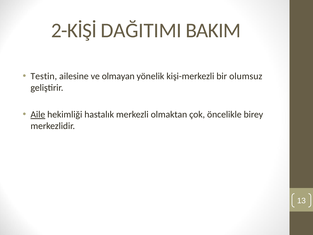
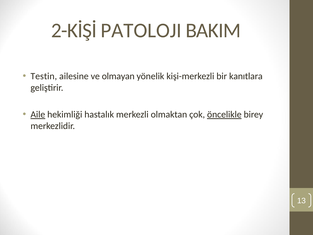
DAĞITIMI: DAĞITIMI -> PATOLOJI
olumsuz: olumsuz -> kanıtlara
öncelikle underline: none -> present
